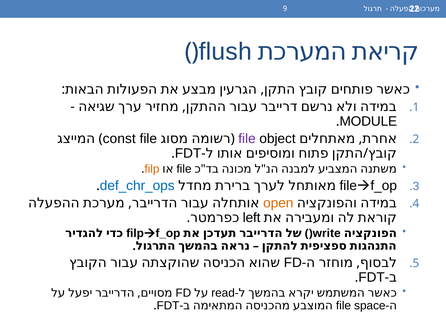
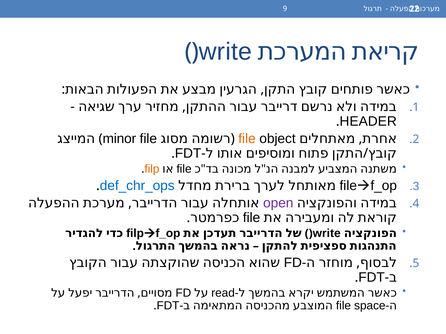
flush at (225, 52): flush -> write
MODULE: MODULE -> HEADER
const: const -> minor
file at (247, 139) colour: purple -> orange
open colour: orange -> purple
left at (252, 218): left -> file
